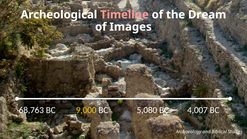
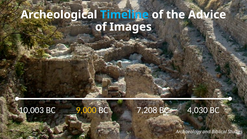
Timeline colour: pink -> light blue
Dream: Dream -> Advice
68,763: 68,763 -> 10,003
5,080: 5,080 -> 7,208
4,007: 4,007 -> 4,030
